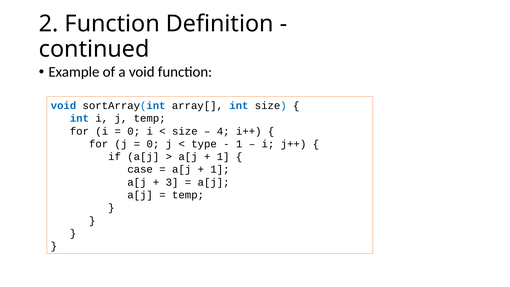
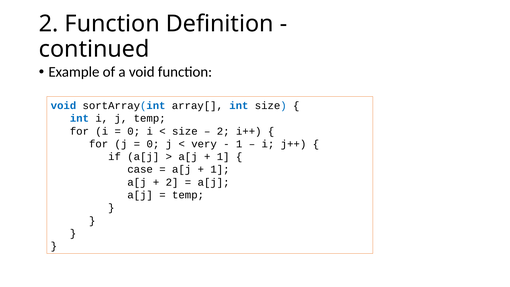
4 at (223, 131): 4 -> 2
type: type -> very
3 at (172, 182): 3 -> 2
